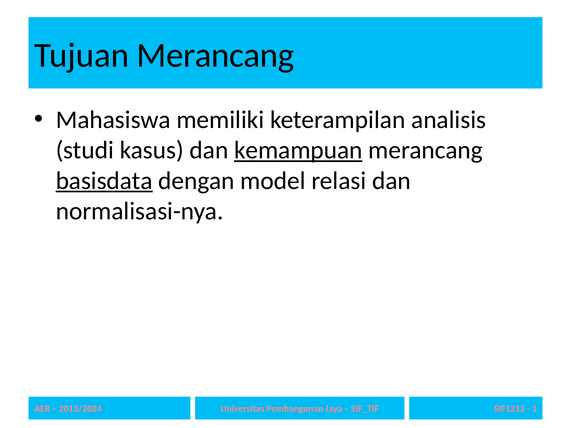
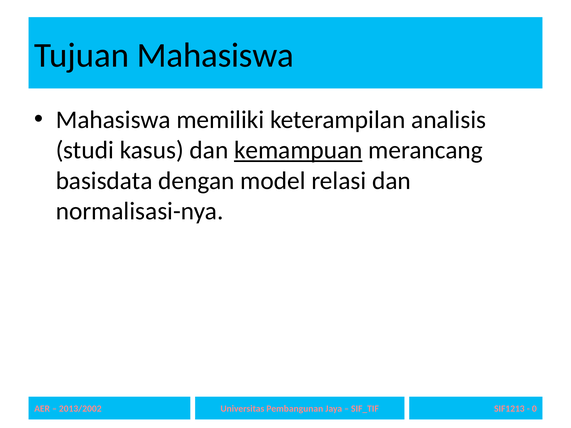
Tujuan Merancang: Merancang -> Mahasiswa
basisdata underline: present -> none
1: 1 -> 0
2013/2024: 2013/2024 -> 2013/2002
